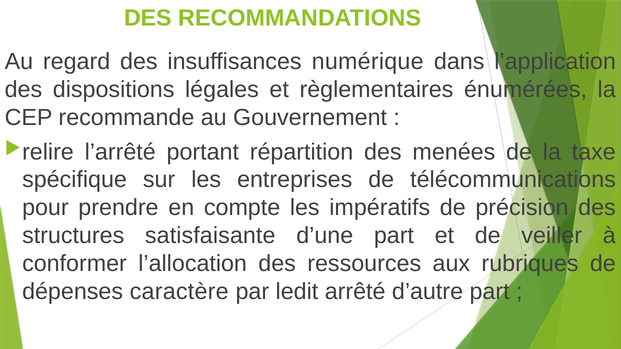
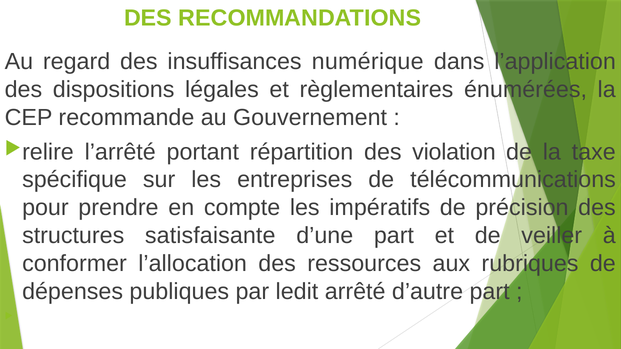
menées: menées -> violation
caractère: caractère -> publiques
